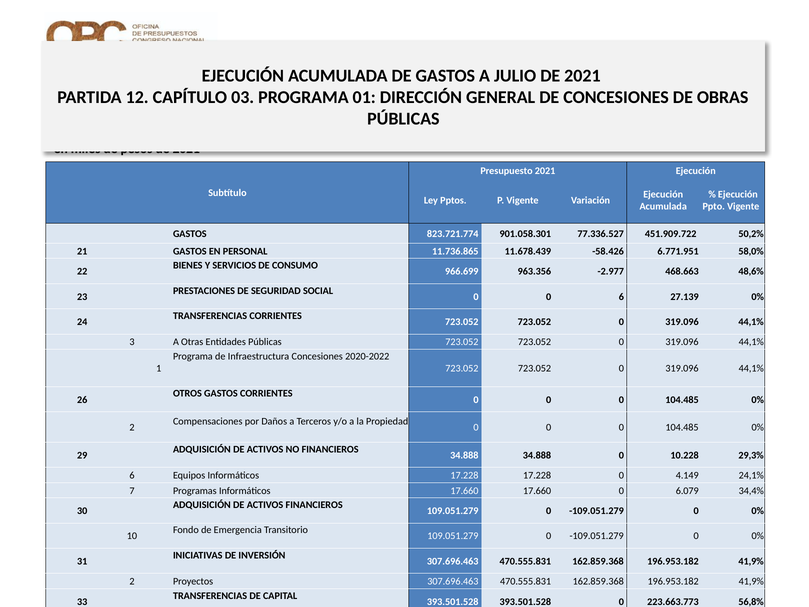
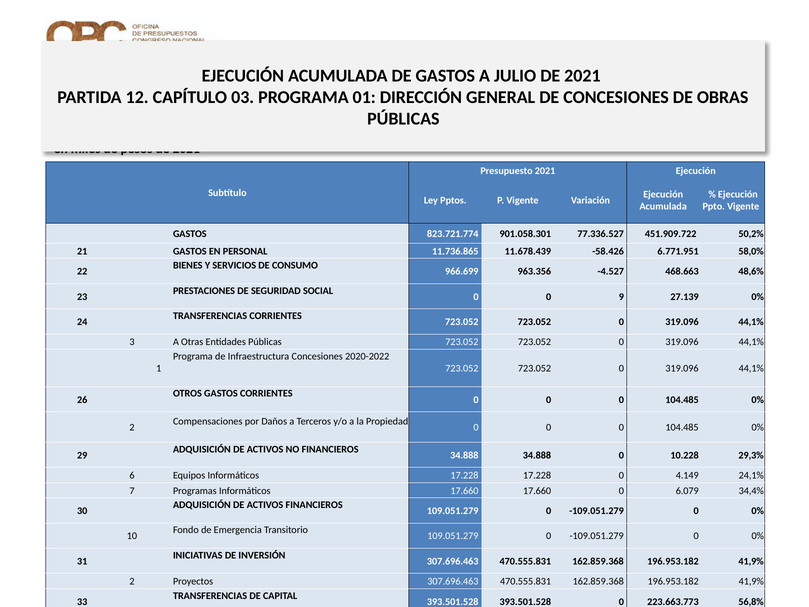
-2.977: -2.977 -> -4.527
0 6: 6 -> 9
